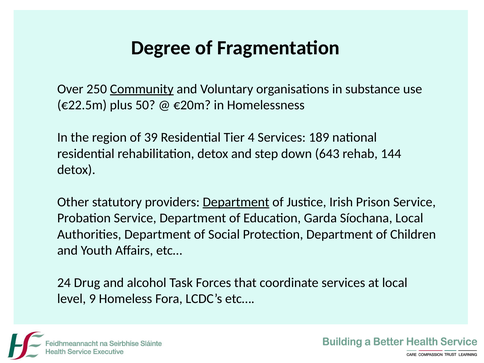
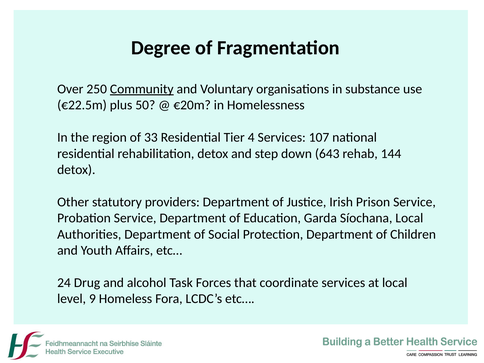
39: 39 -> 33
189: 189 -> 107
Department at (236, 202) underline: present -> none
